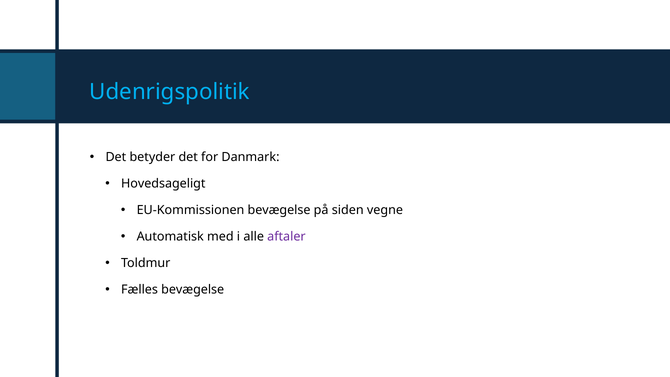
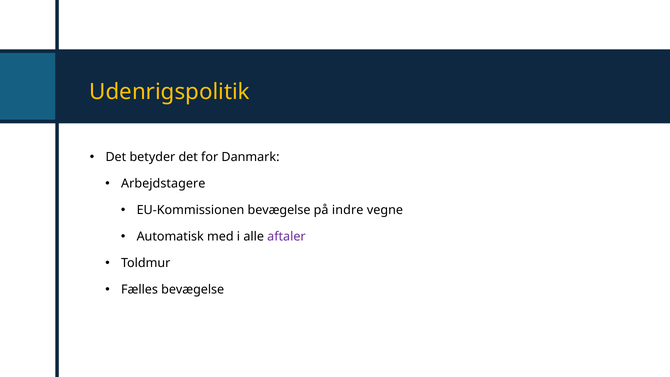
Udenrigspolitik colour: light blue -> yellow
Hovedsageligt: Hovedsageligt -> Arbejdstagere
siden: siden -> indre
